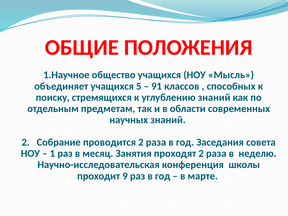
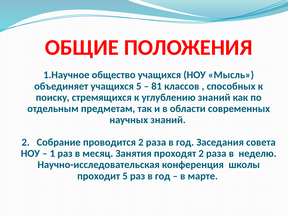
91: 91 -> 81
проходит 9: 9 -> 5
